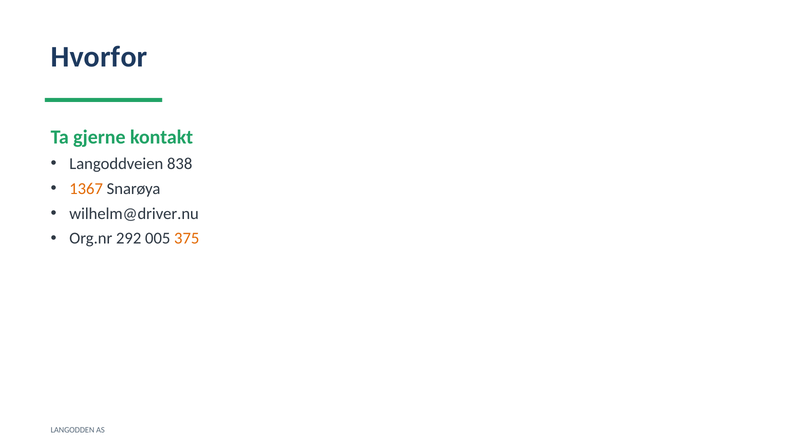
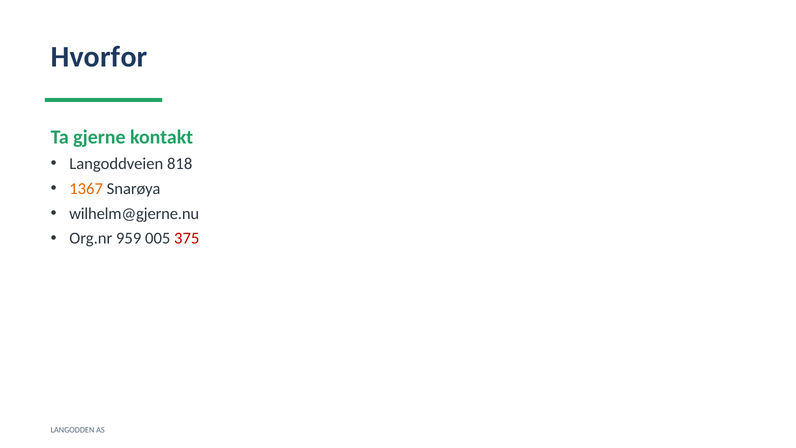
838: 838 -> 818
wilhelm@driver.nu: wilhelm@driver.nu -> wilhelm@gjerne.nu
292: 292 -> 959
375 colour: orange -> red
